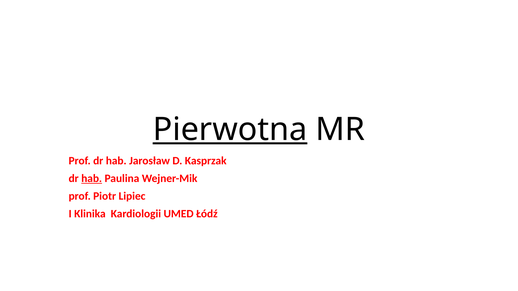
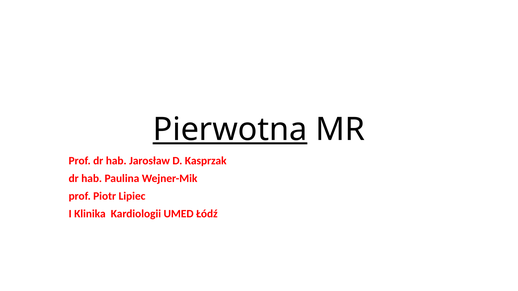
hab at (92, 179) underline: present -> none
